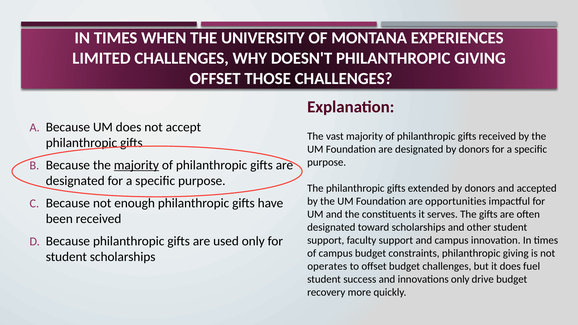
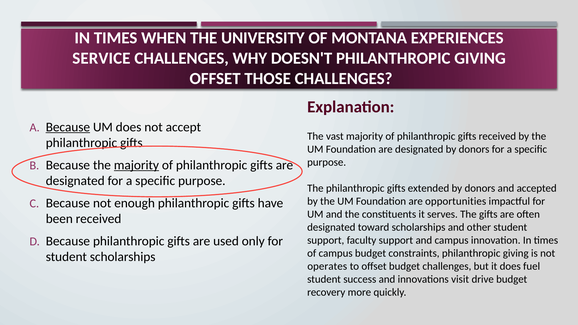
LIMITED: LIMITED -> SERVICE
Because at (68, 127) underline: none -> present
innovations only: only -> visit
